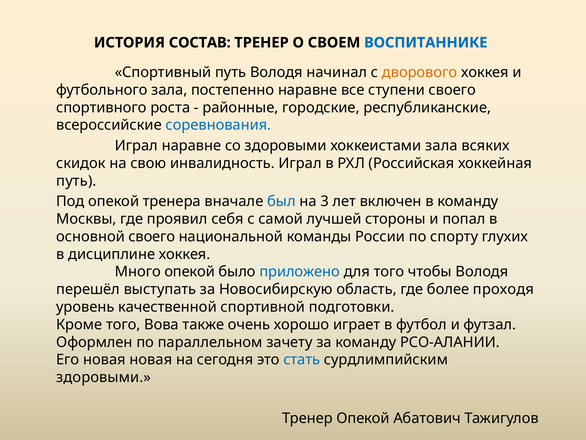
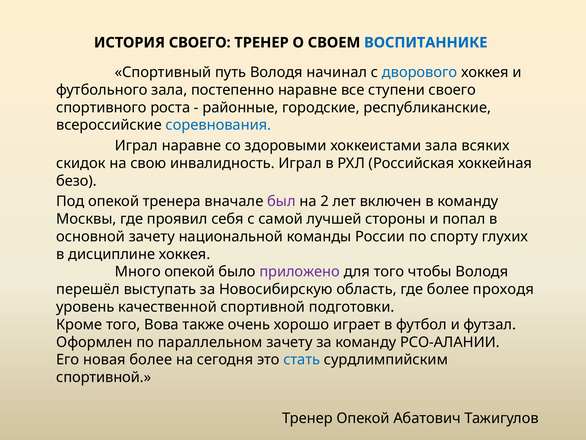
ИСТОРИЯ СОСТАВ: СОСТАВ -> СВОЕГО
дворового colour: orange -> blue
путь at (76, 181): путь -> безо
был colour: blue -> purple
3: 3 -> 2
основной своего: своего -> зачету
приложено colour: blue -> purple
новая новая: новая -> более
здоровыми at (104, 377): здоровыми -> спортивной
